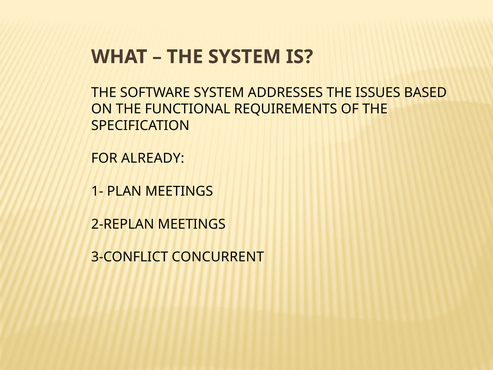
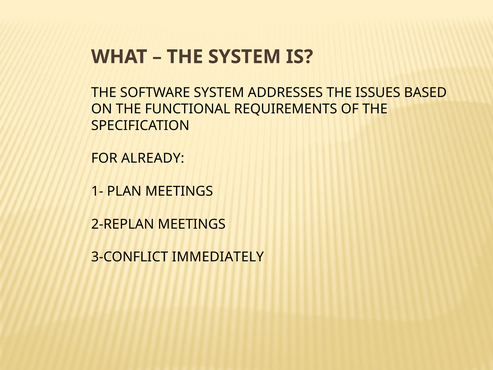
CONCURRENT: CONCURRENT -> IMMEDIATELY
